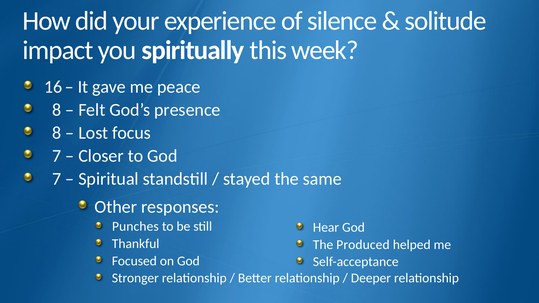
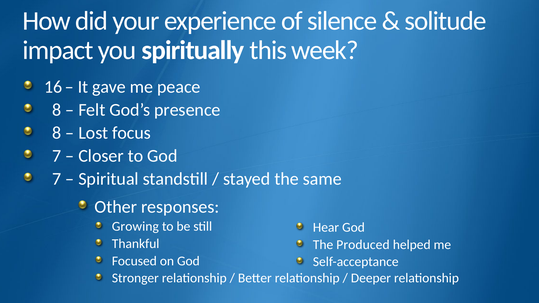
Punches: Punches -> Growing
